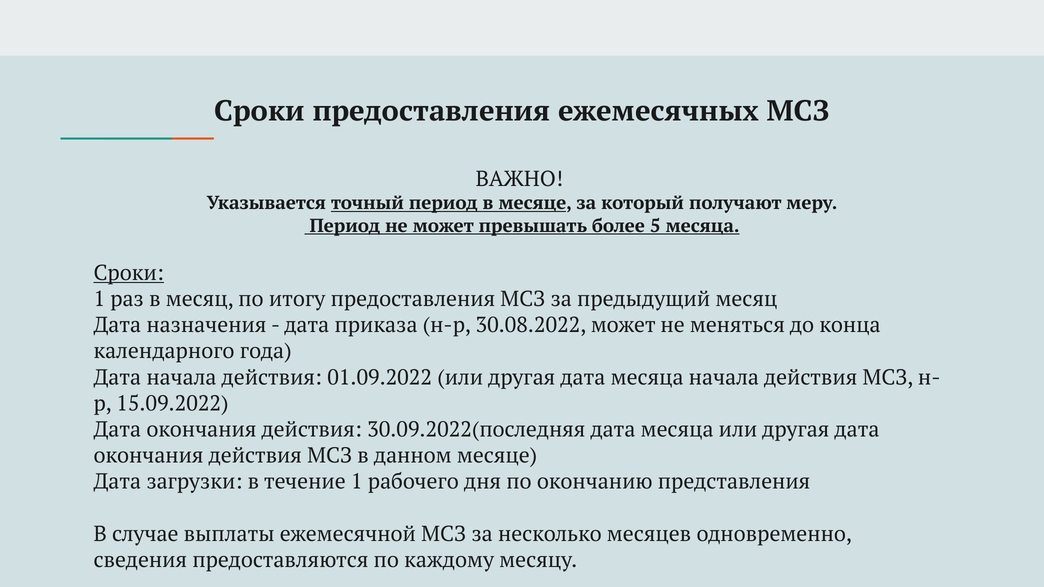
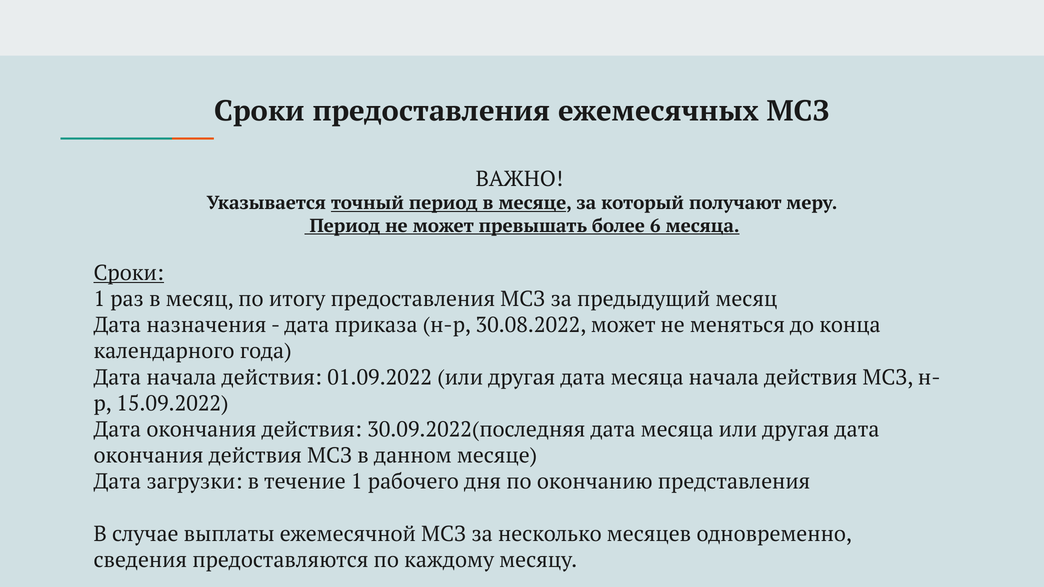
5: 5 -> 6
